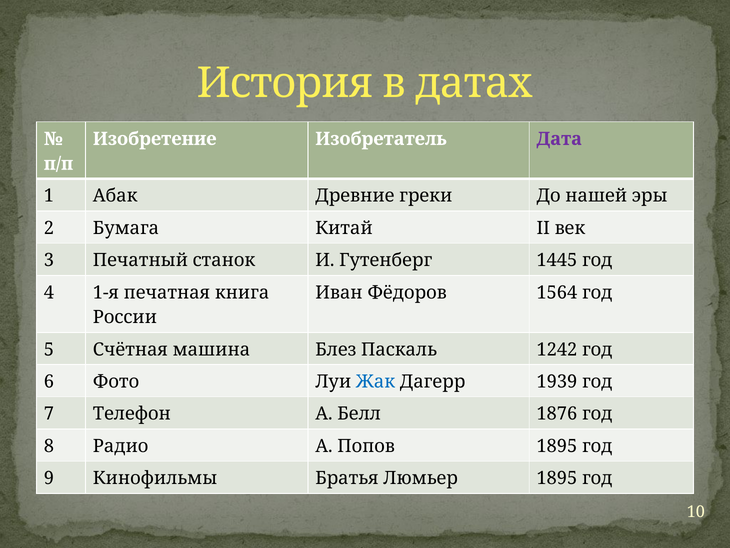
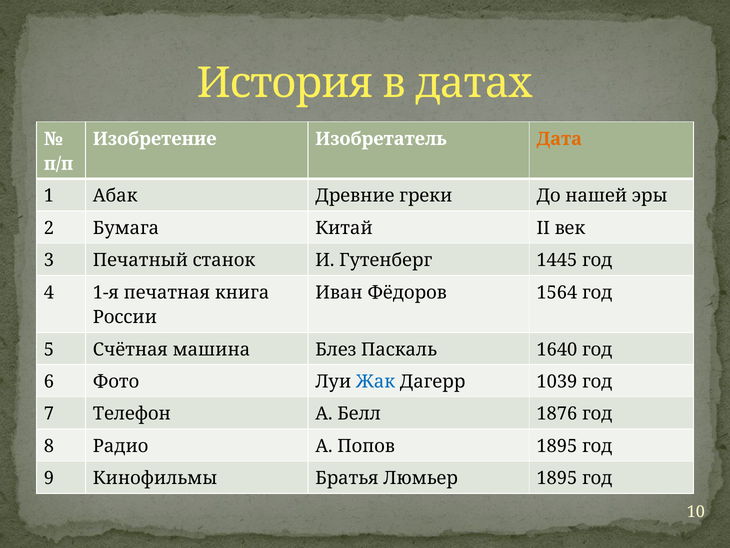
Дата colour: purple -> orange
1242: 1242 -> 1640
1939: 1939 -> 1039
